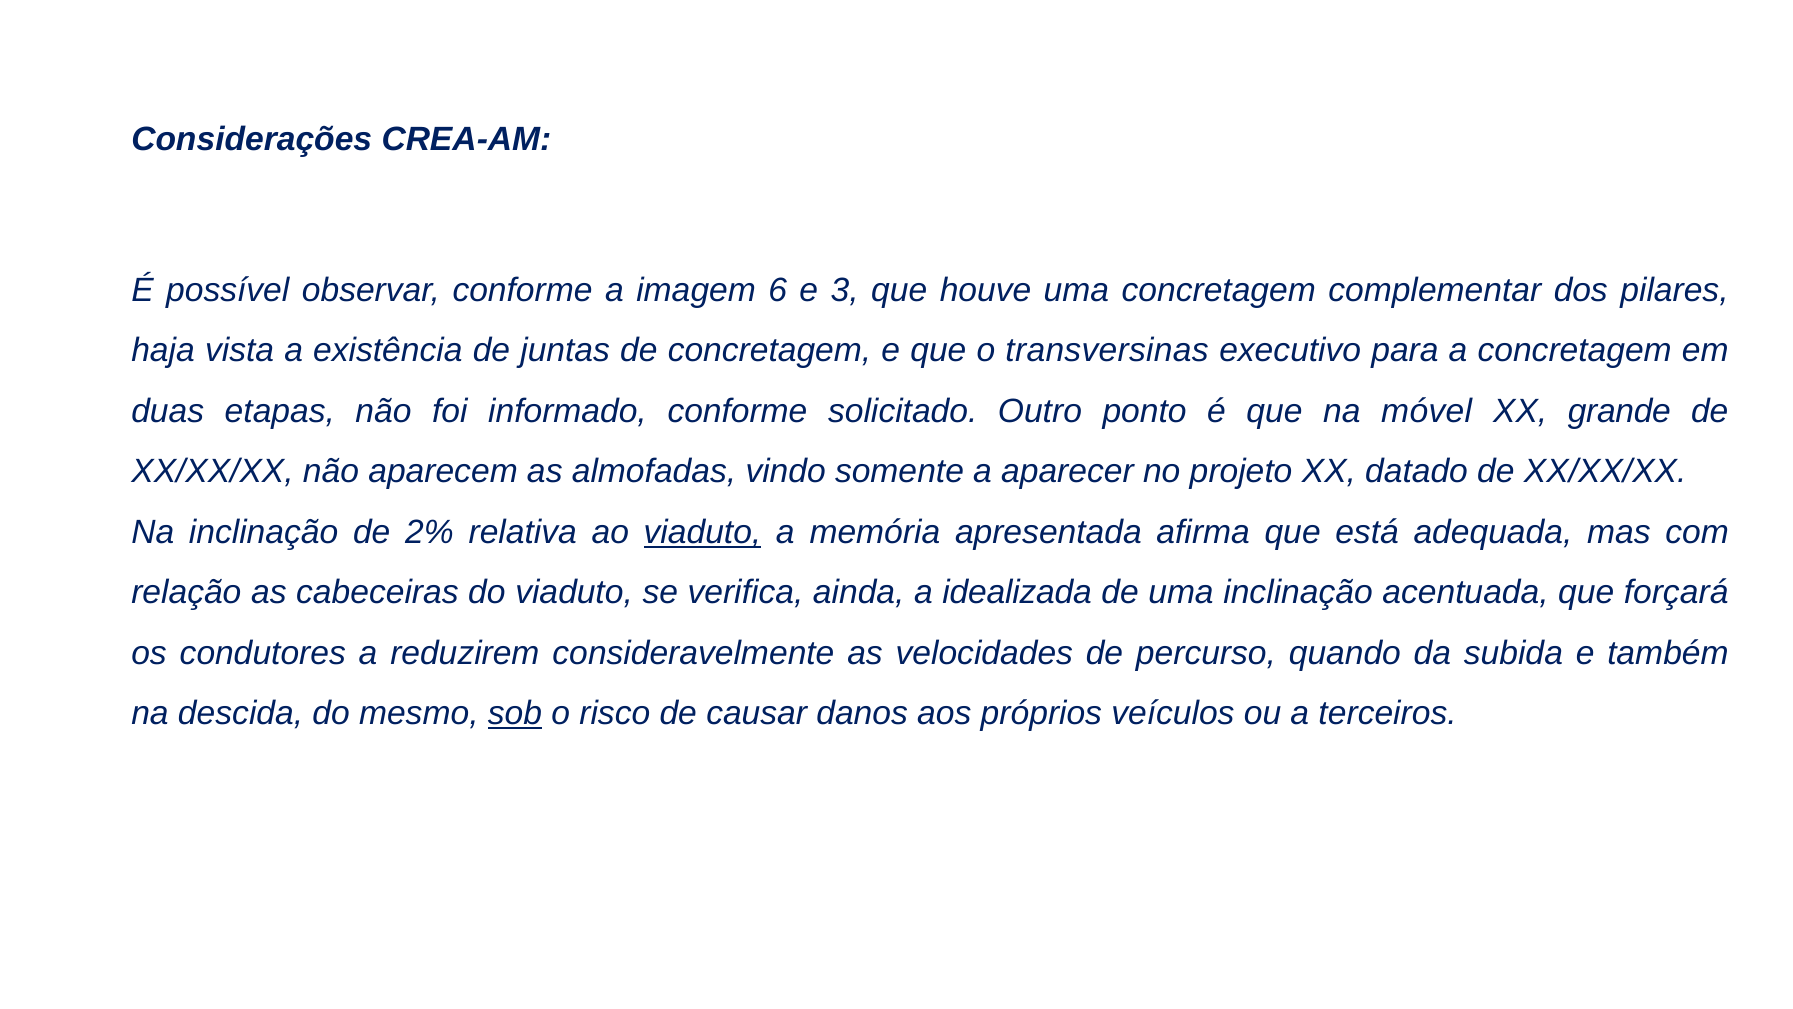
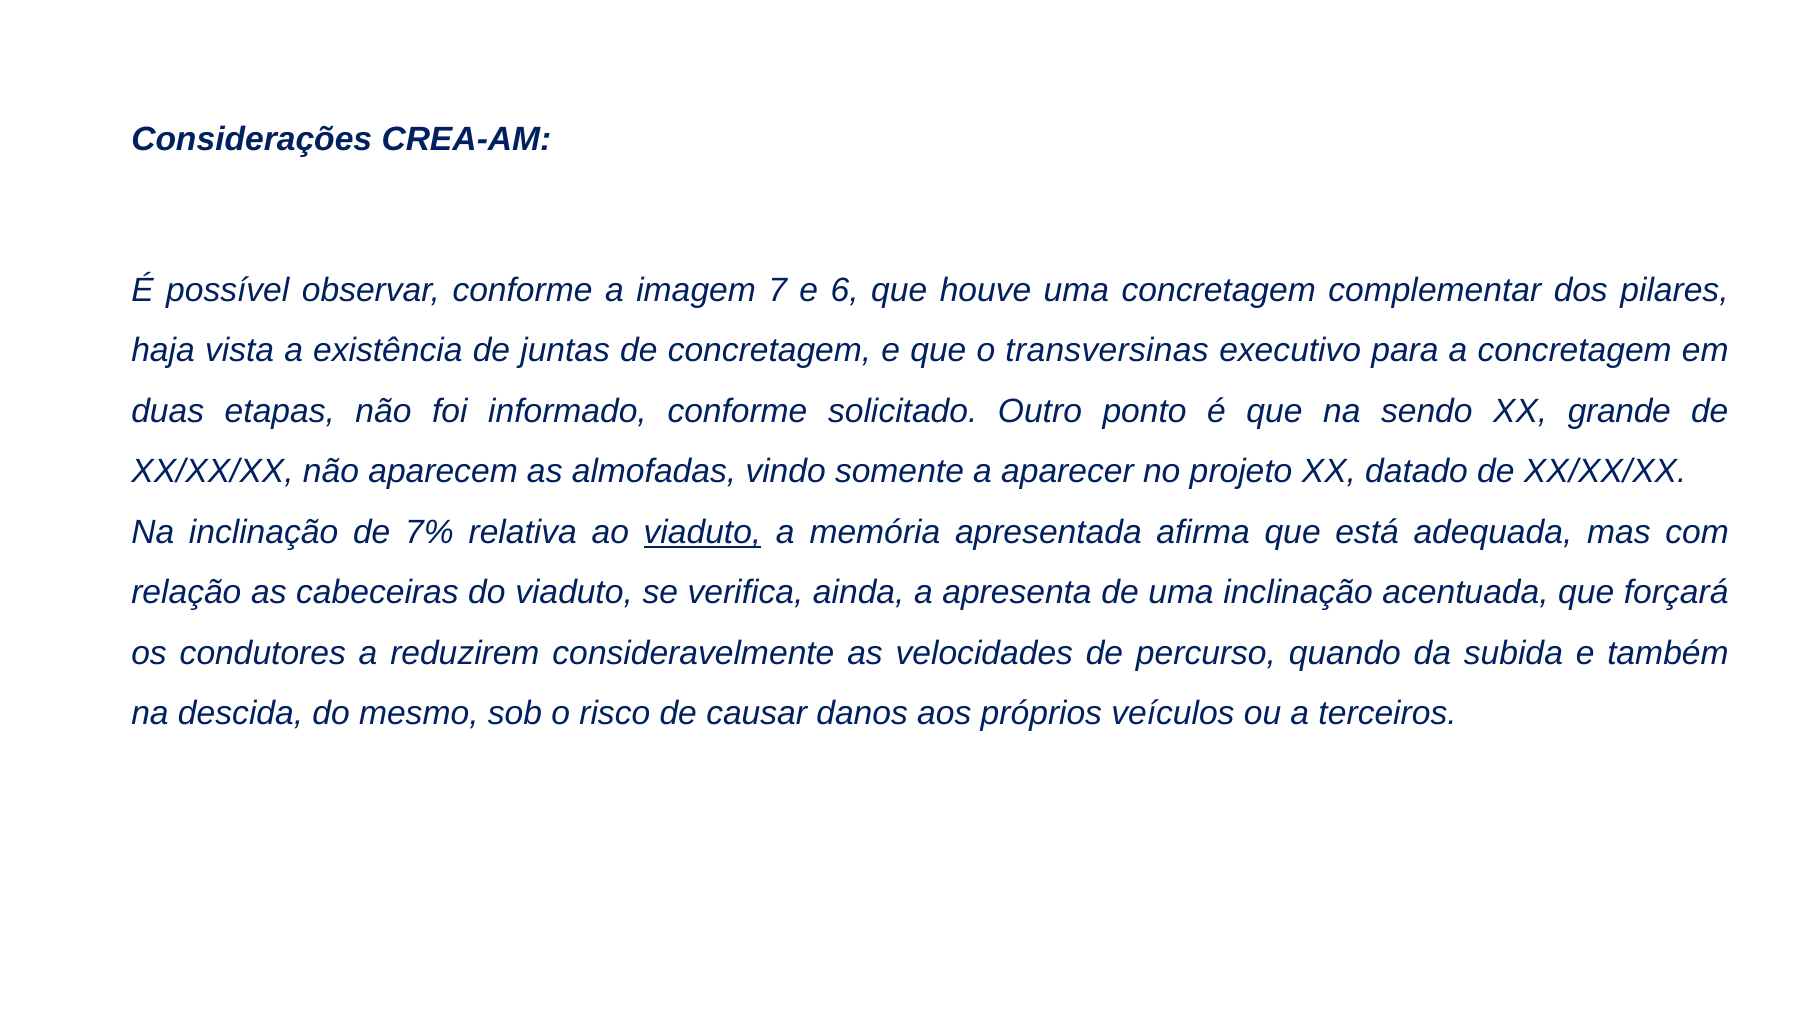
6: 6 -> 7
3: 3 -> 6
móvel: móvel -> sendo
2%: 2% -> 7%
idealizada: idealizada -> apresenta
sob underline: present -> none
